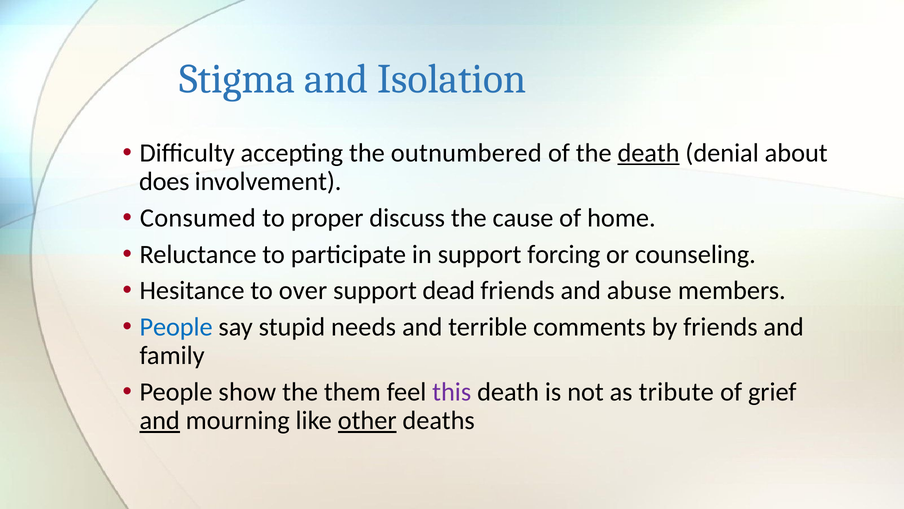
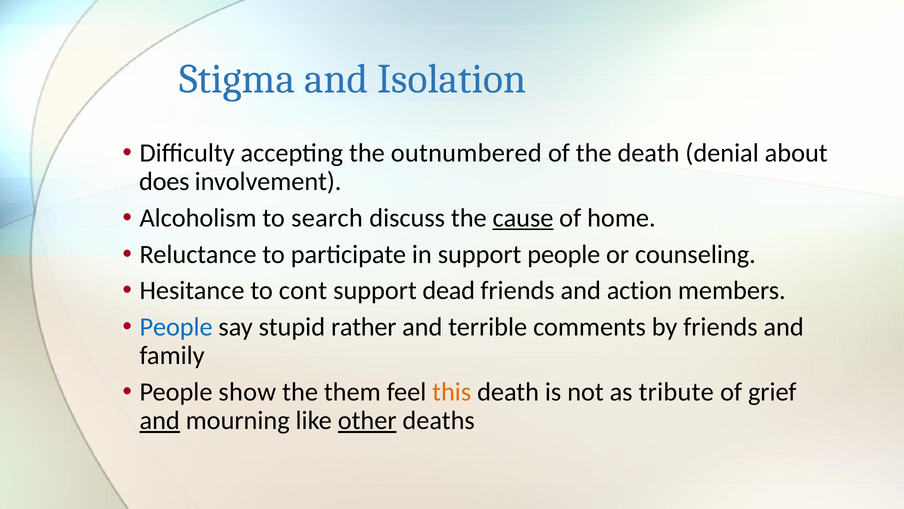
death at (649, 153) underline: present -> none
Consumed: Consumed -> Alcoholism
proper: proper -> search
cause underline: none -> present
support forcing: forcing -> people
over: over -> cont
abuse: abuse -> action
needs: needs -> rather
this colour: purple -> orange
